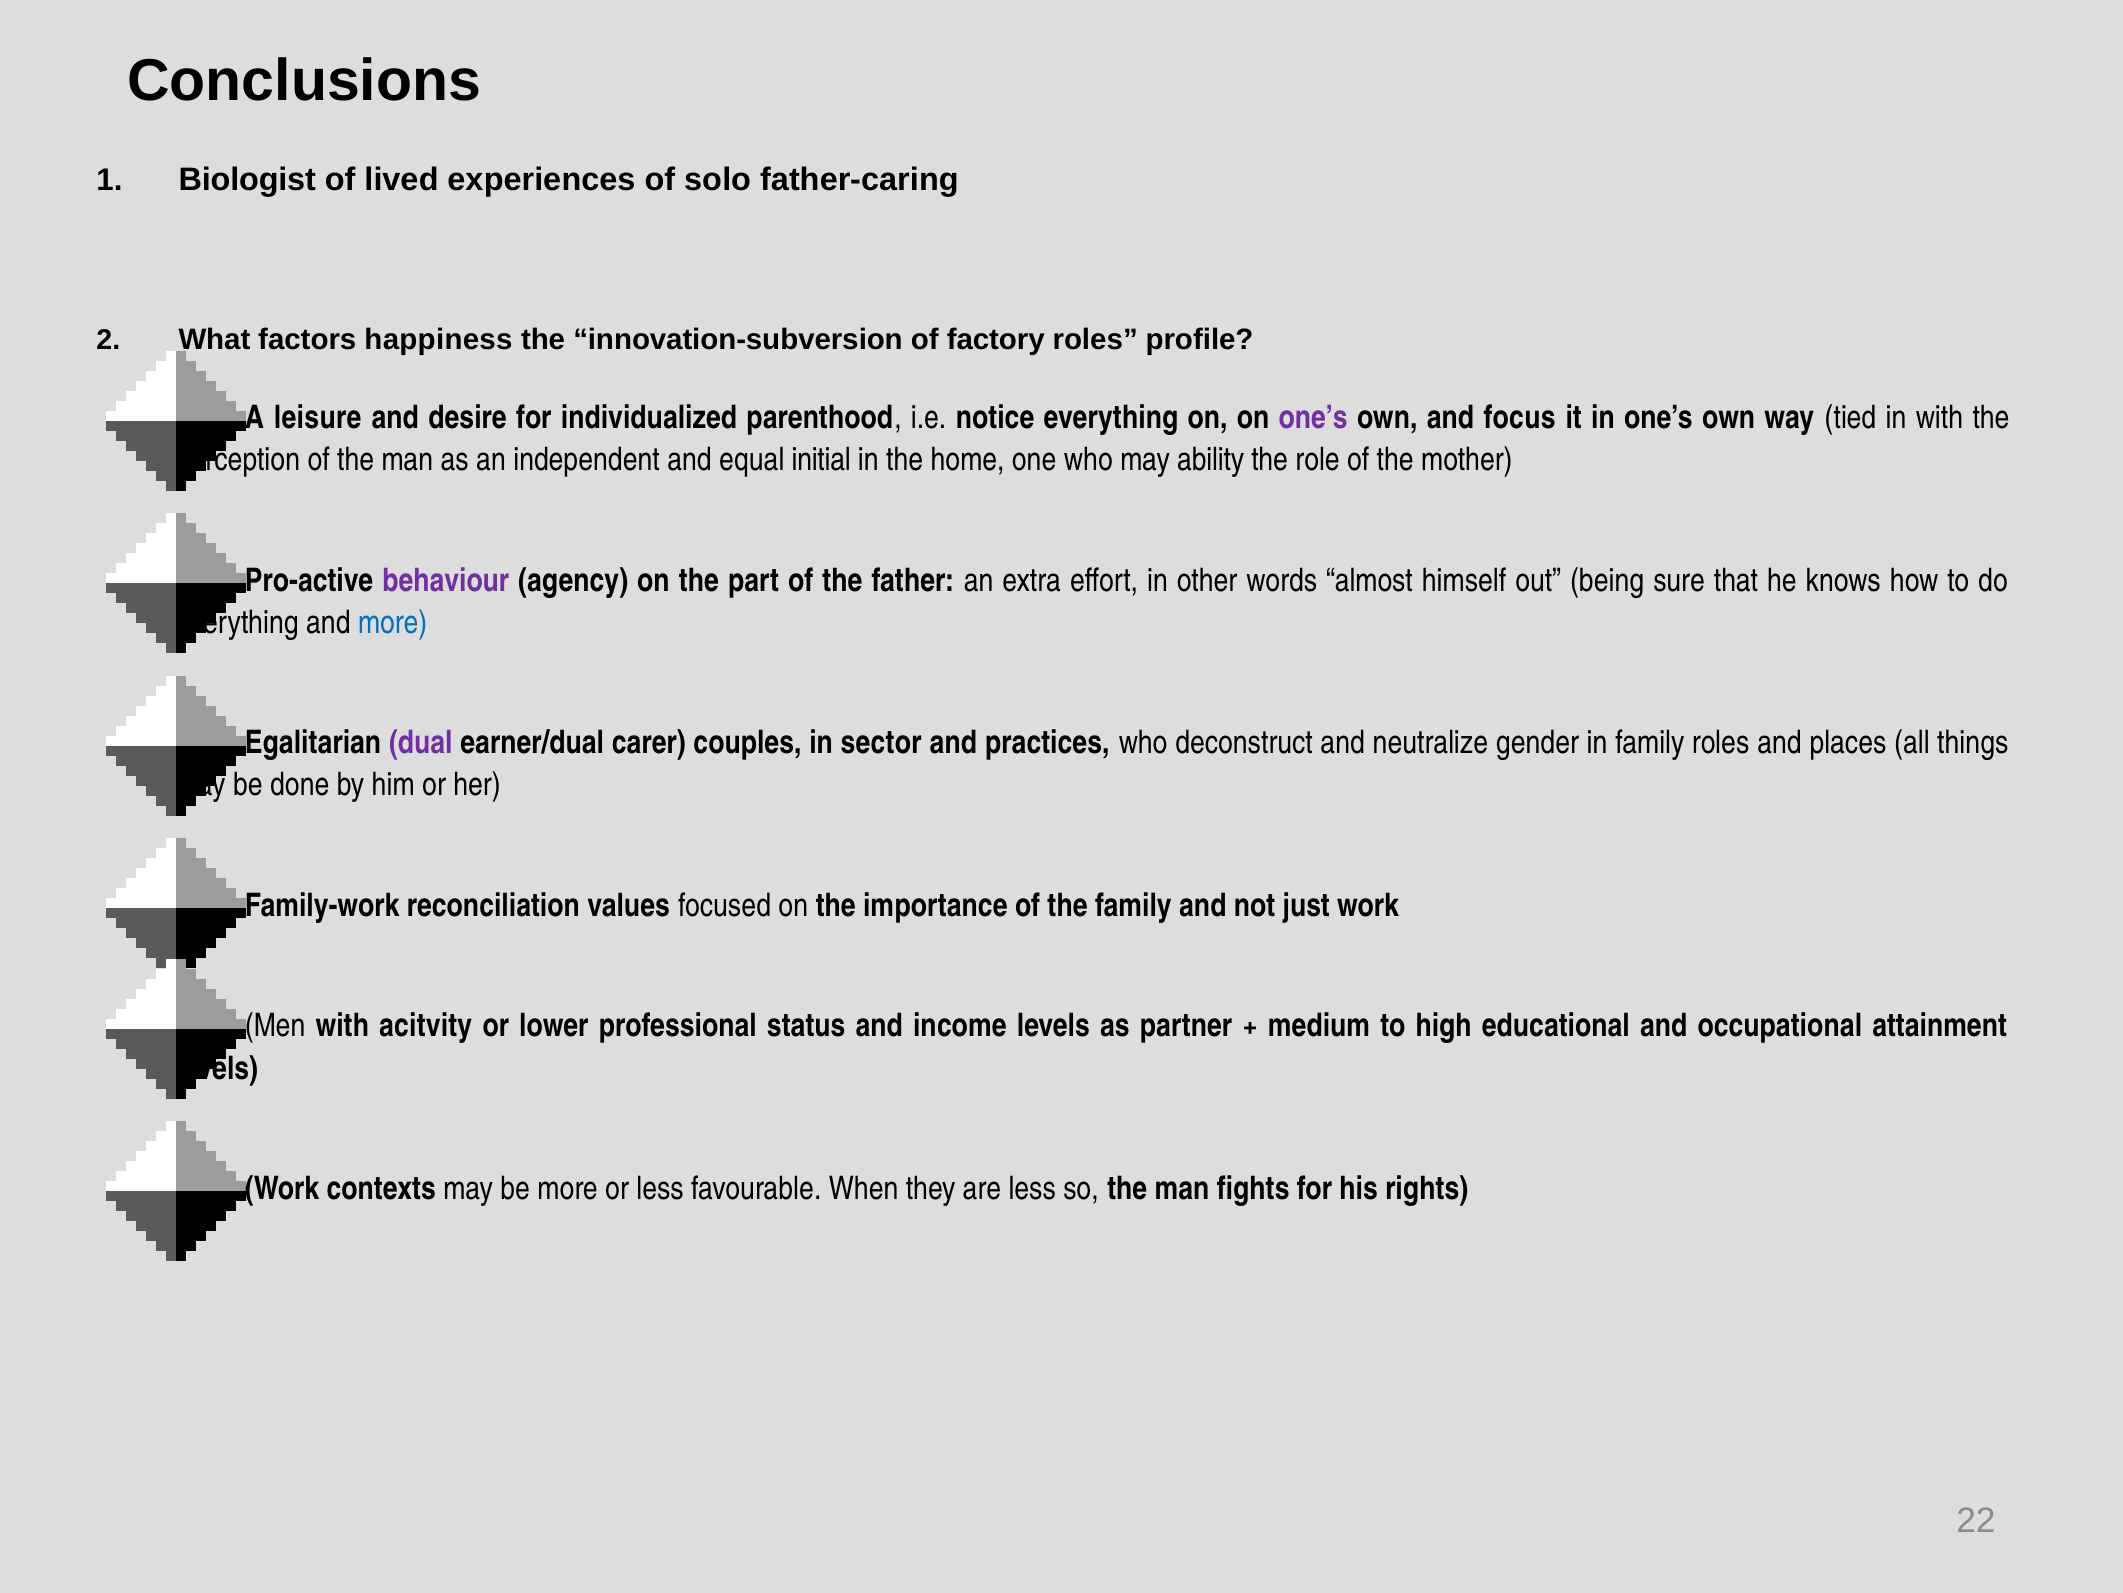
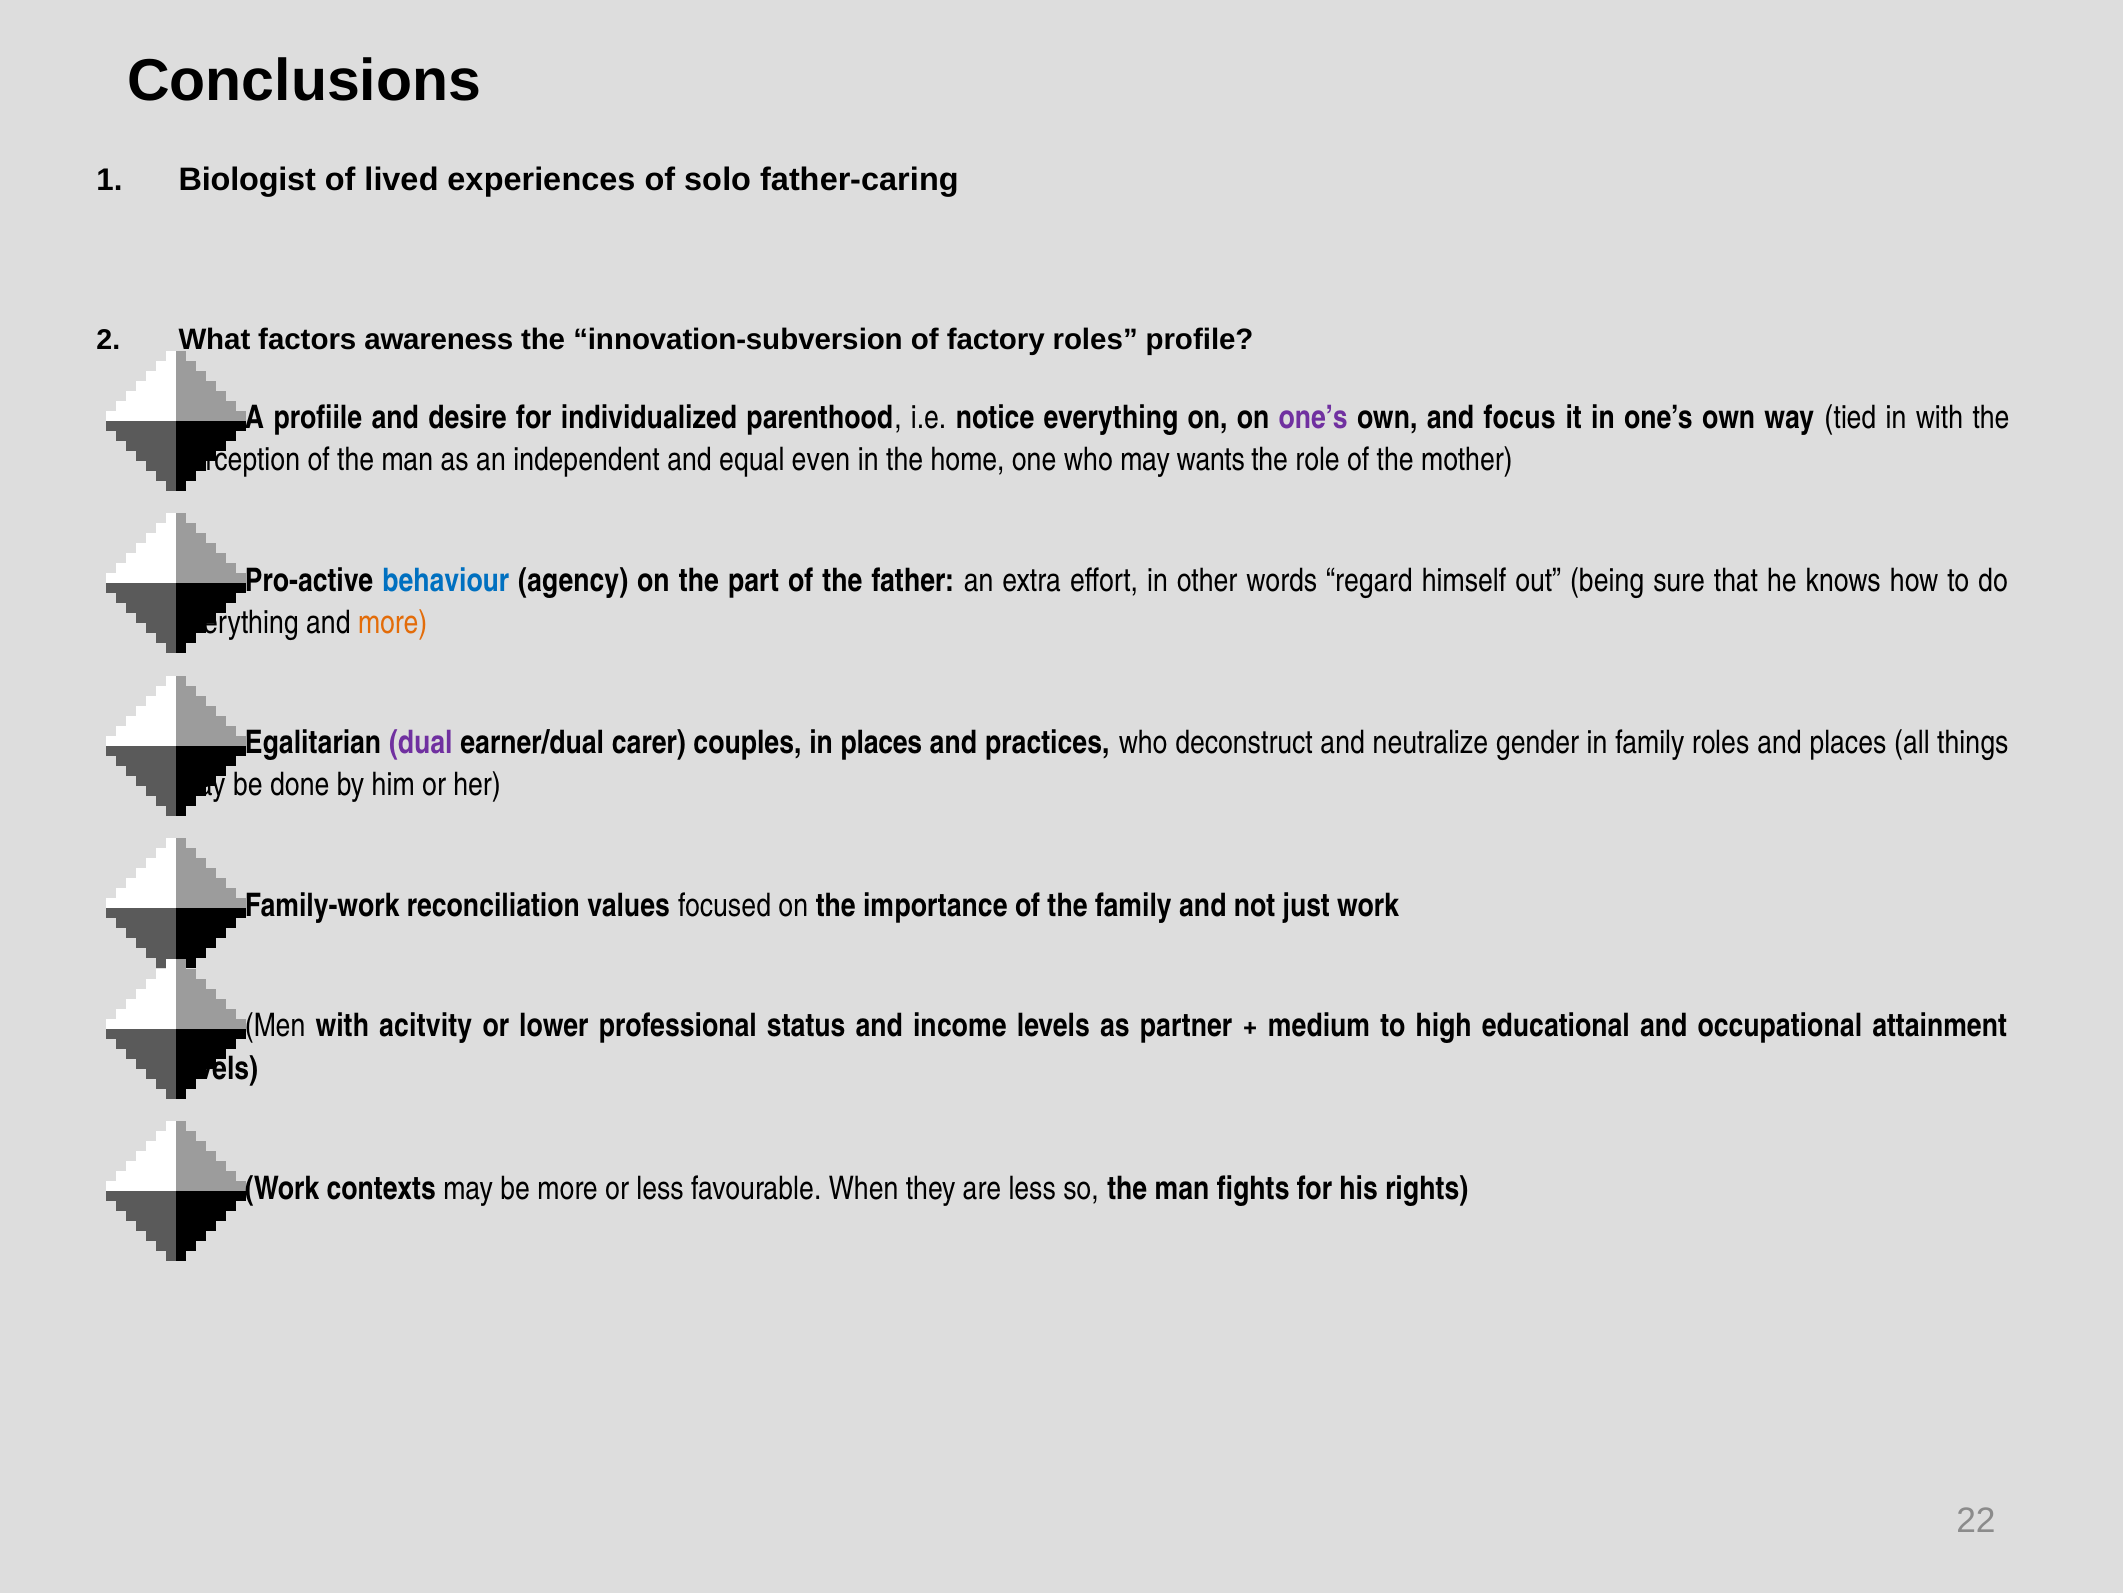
happiness: happiness -> awareness
leisure: leisure -> profiile
initial: initial -> even
ability: ability -> wants
behaviour colour: purple -> blue
almost: almost -> regard
more at (393, 622) colour: blue -> orange
in sector: sector -> places
